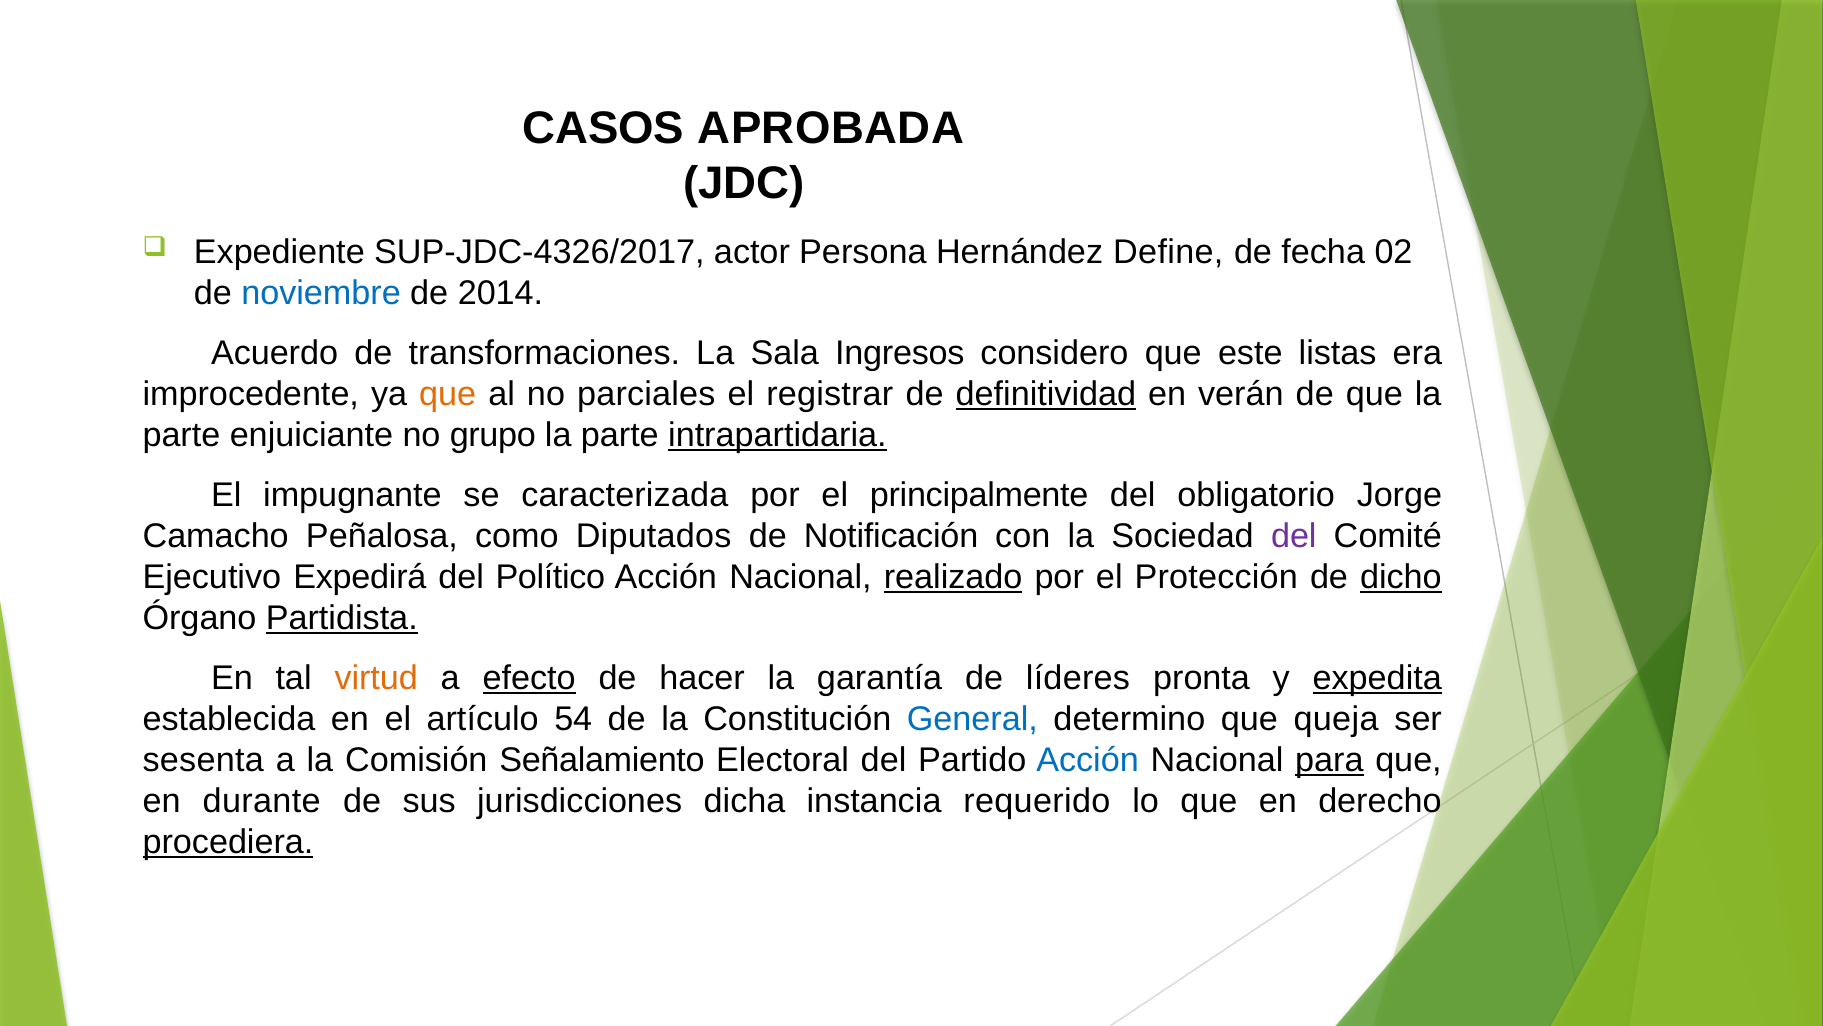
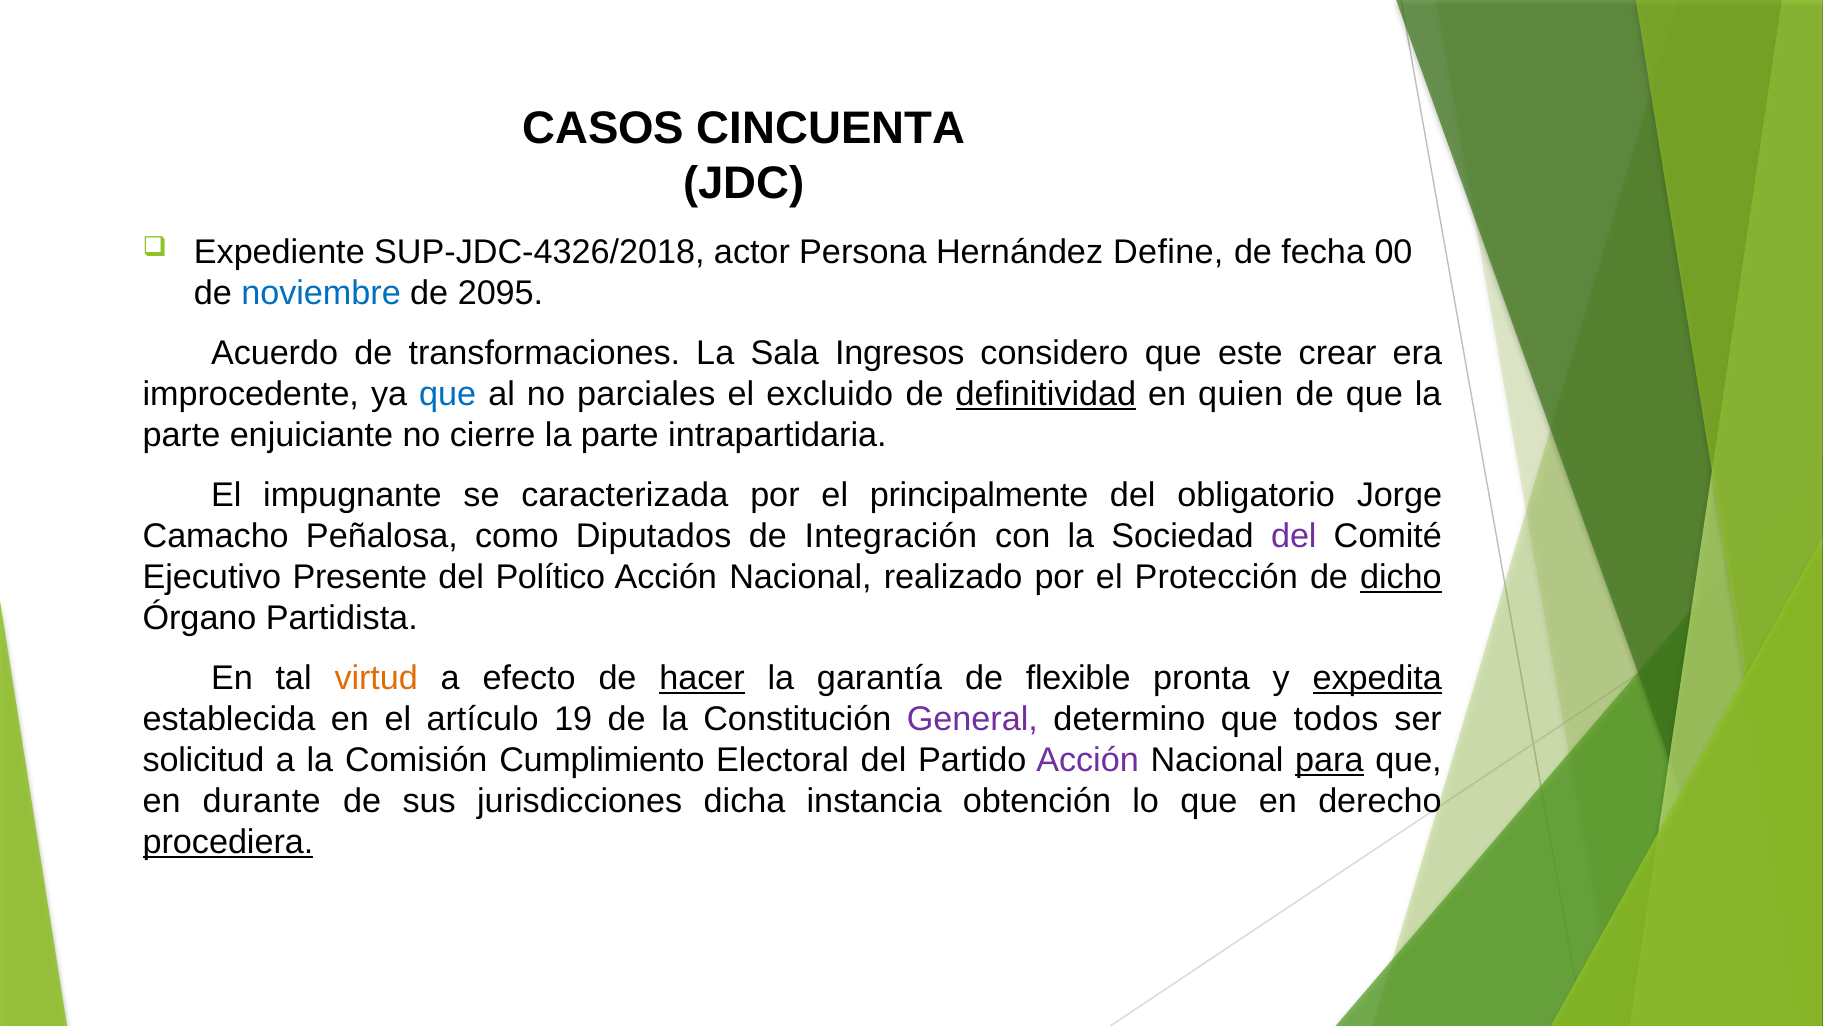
APROBADA: APROBADA -> CINCUENTA
SUP-JDC-4326/2017: SUP-JDC-4326/2017 -> SUP-JDC-4326/2018
02: 02 -> 00
2014: 2014 -> 2095
listas: listas -> crear
que at (448, 394) colour: orange -> blue
registrar: registrar -> excluido
verán: verán -> quien
grupo: grupo -> cierre
intrapartidaria underline: present -> none
Notificación: Notificación -> Integración
Expedirá: Expedirá -> Presente
realizado underline: present -> none
Partidista underline: present -> none
efecto underline: present -> none
hacer underline: none -> present
líderes: líderes -> flexible
54: 54 -> 19
General colour: blue -> purple
queja: queja -> todos
sesenta: sesenta -> solicitud
Señalamiento: Señalamiento -> Cumplimiento
Acción at (1088, 760) colour: blue -> purple
requerido: requerido -> obtención
